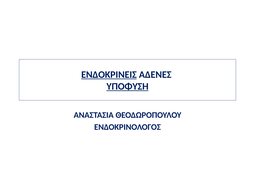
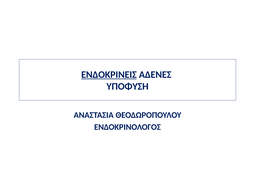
ΥΠΟΦΥΣΗ underline: present -> none
